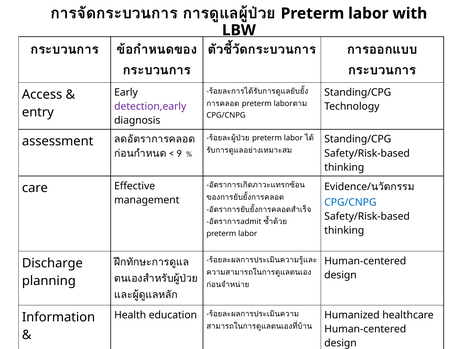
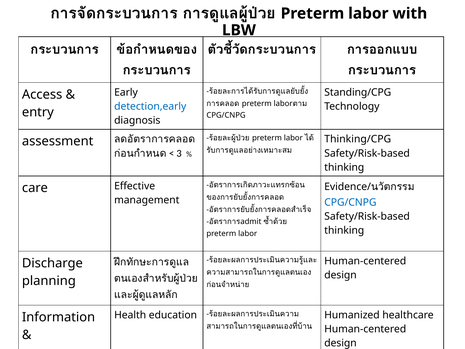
detection,early colour: purple -> blue
Standing/CPG at (358, 139): Standing/CPG -> Thinking/CPG
9: 9 -> 3
